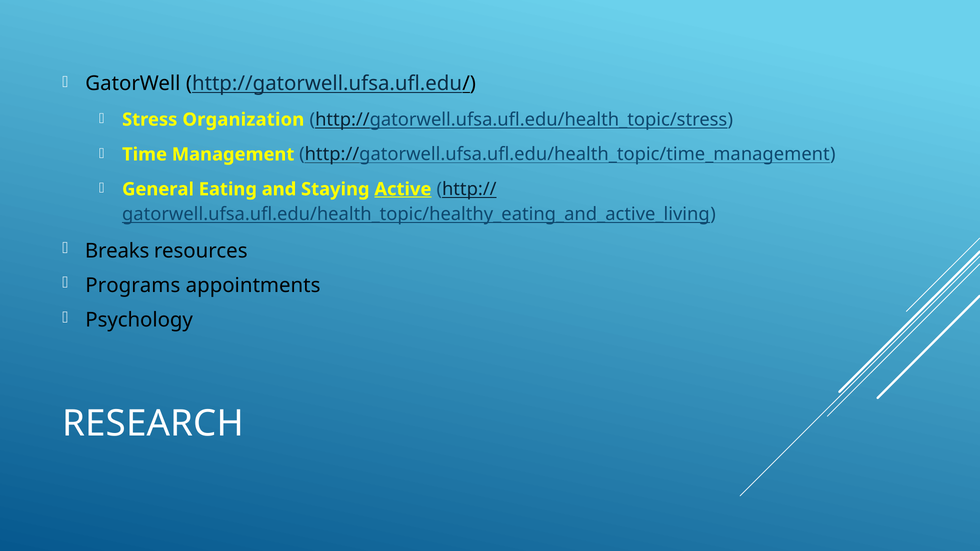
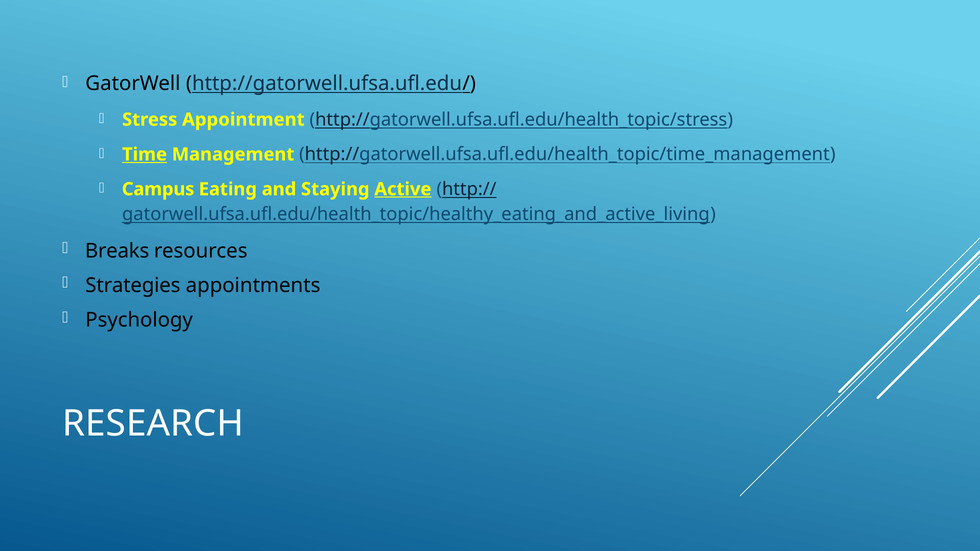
Organization: Organization -> Appointment
Time underline: none -> present
General: General -> Campus
Programs: Programs -> Strategies
